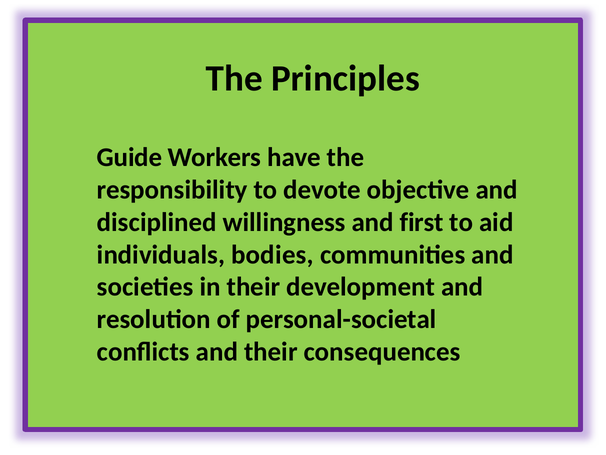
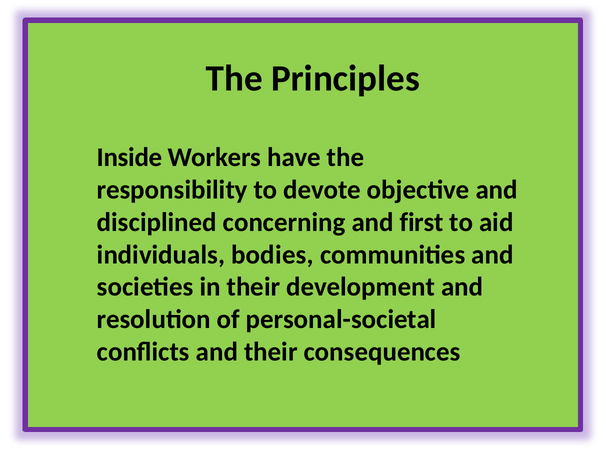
Guide: Guide -> Inside
willingness: willingness -> concerning
